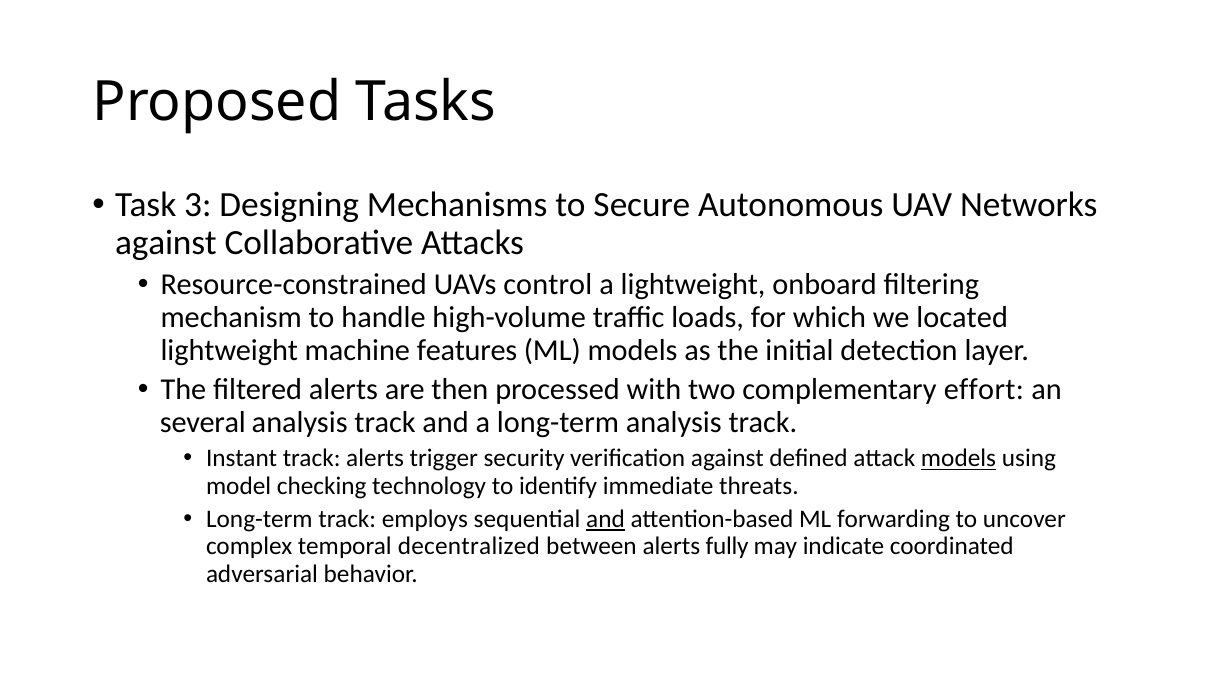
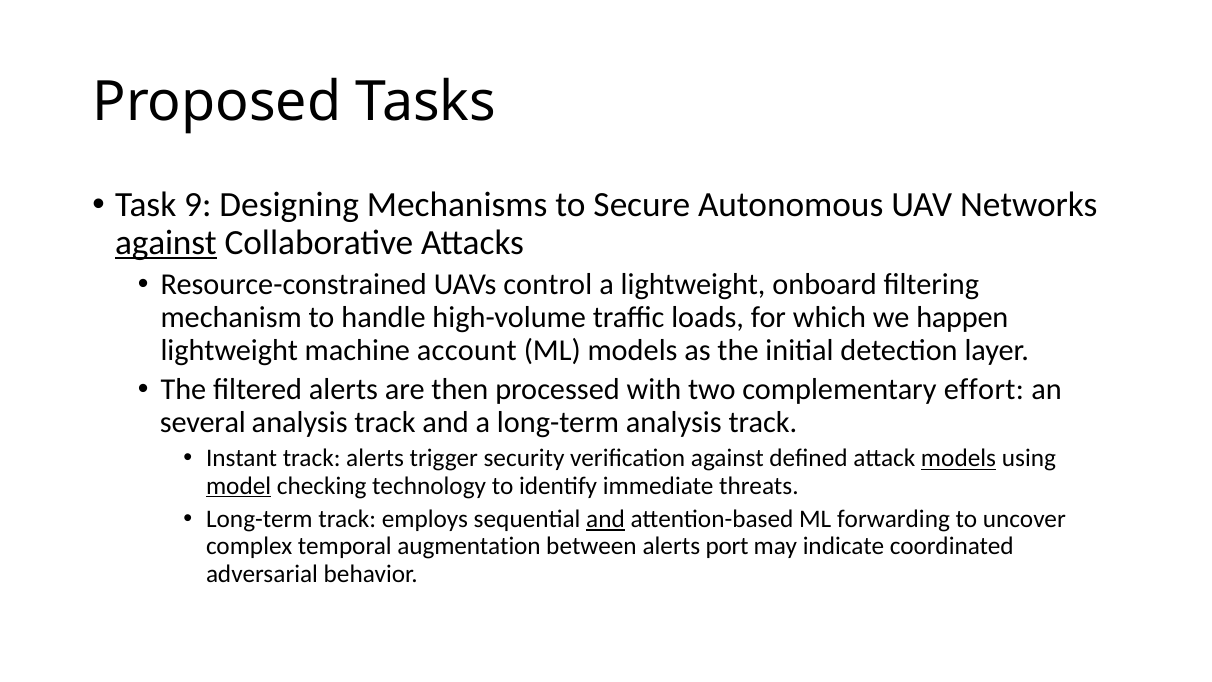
3: 3 -> 9
against at (166, 243) underline: none -> present
located: located -> happen
features: features -> account
model underline: none -> present
decentralized: decentralized -> augmentation
fully: fully -> port
